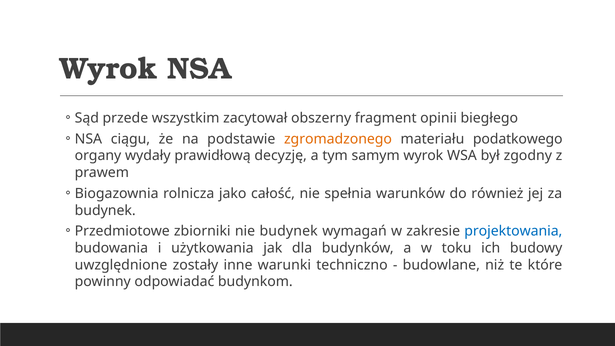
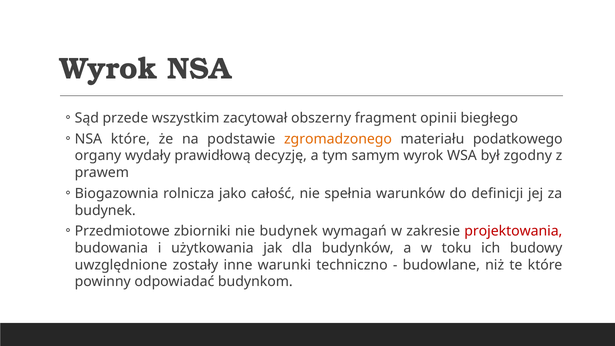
NSA ciągu: ciągu -> które
również: również -> definicji
projektowania colour: blue -> red
